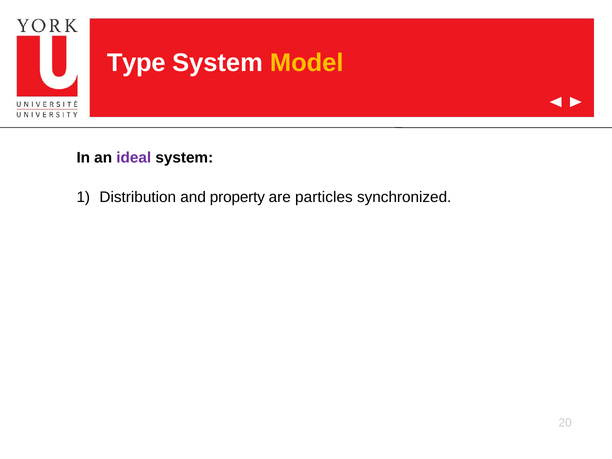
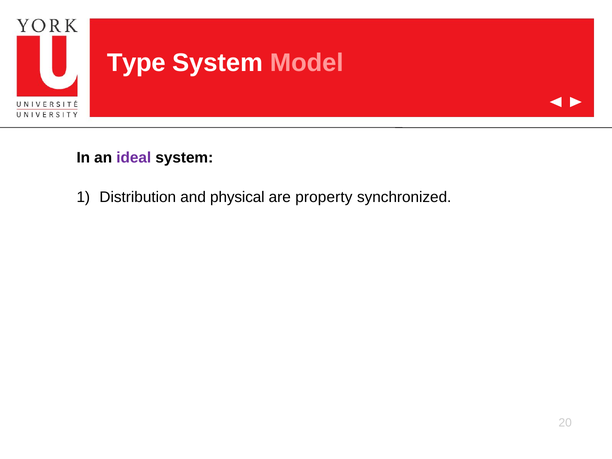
Model colour: yellow -> pink
property: property -> physical
particles: particles -> property
